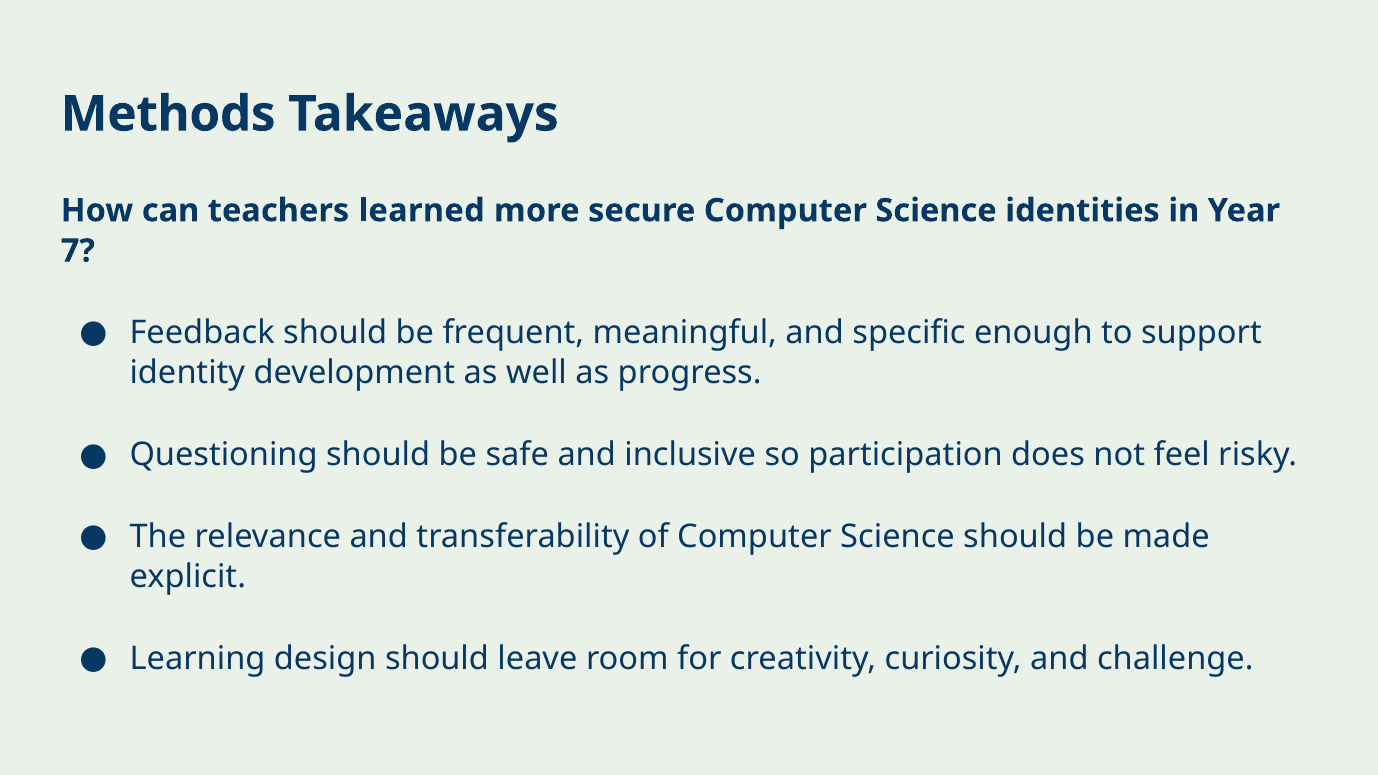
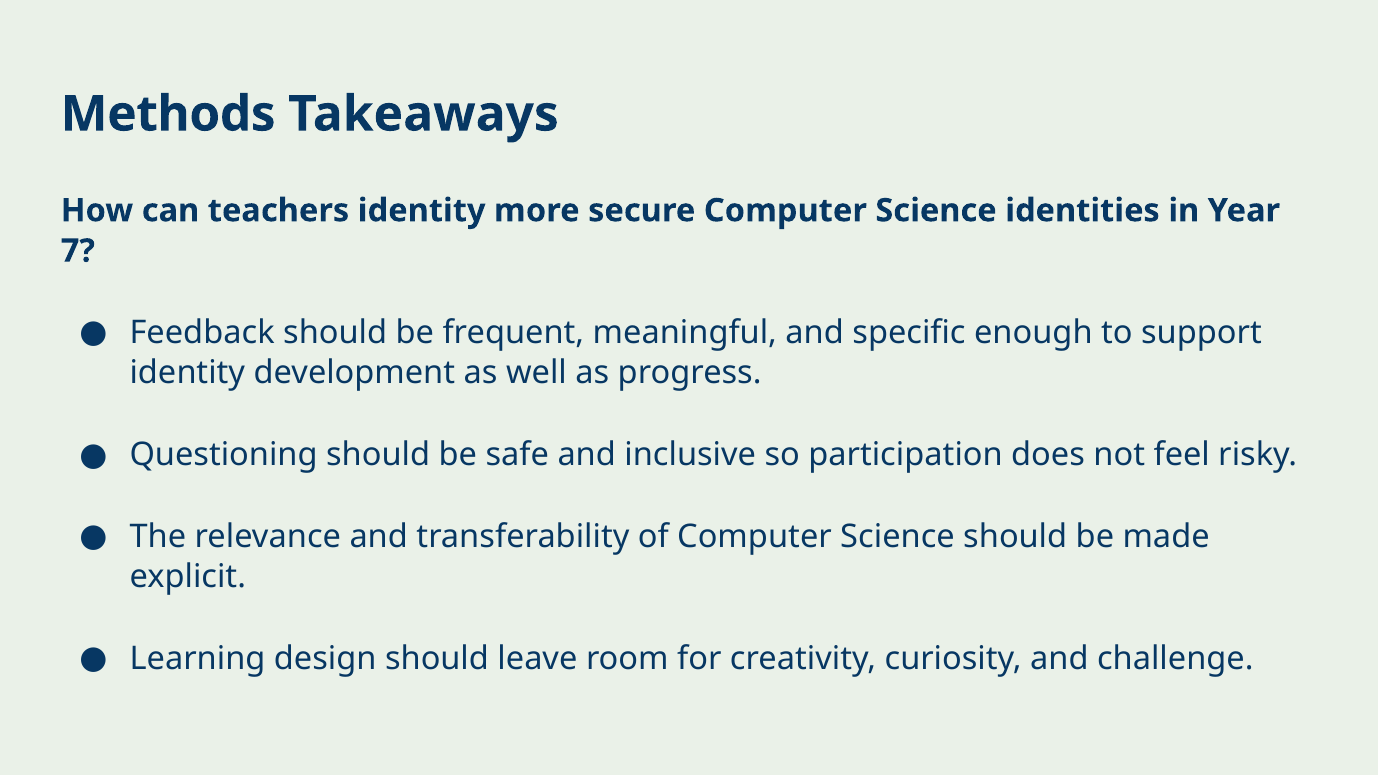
teachers learned: learned -> identity
